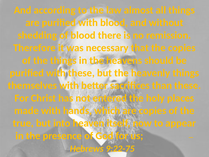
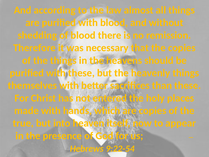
9:22-75: 9:22-75 -> 9:22-54
